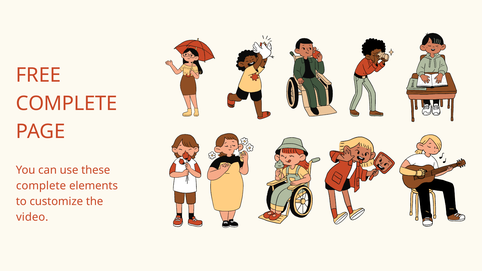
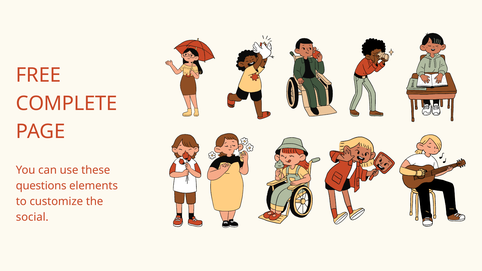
complete at (41, 186): complete -> questions
video: video -> social
